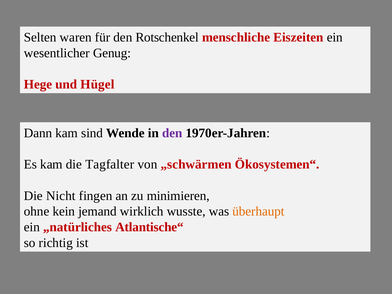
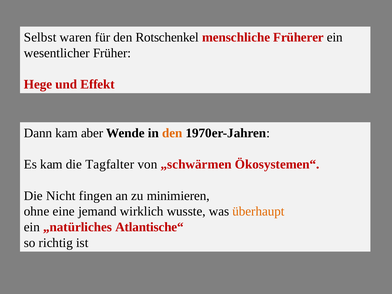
Selten: Selten -> Selbst
Eiszeiten: Eiszeiten -> Früherer
Genug: Genug -> Früher
Hügel: Hügel -> Effekt
sind: sind -> aber
den at (172, 133) colour: purple -> orange
kein: kein -> eine
